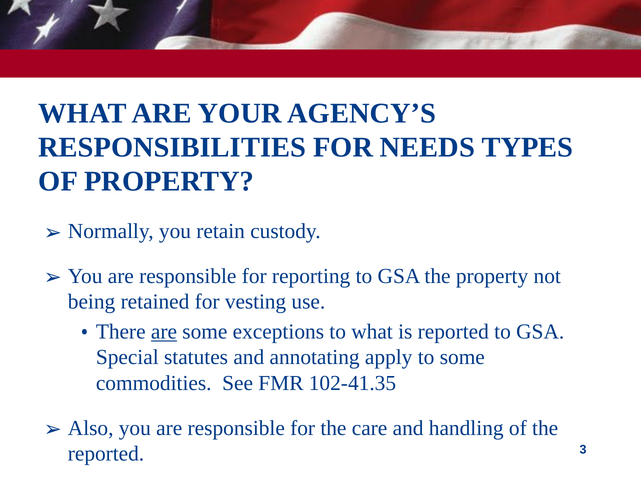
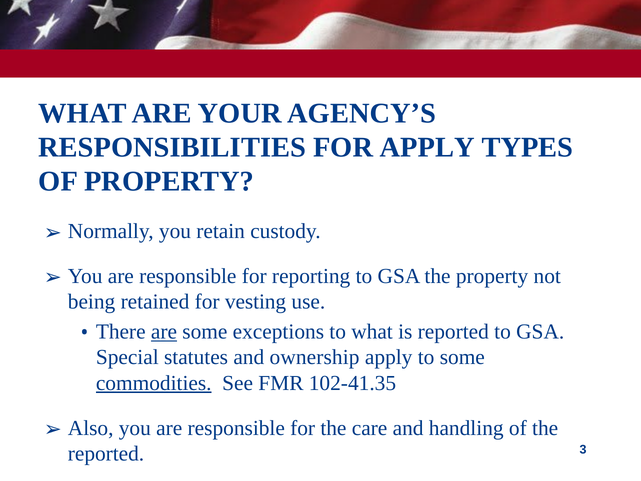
FOR NEEDS: NEEDS -> APPLY
annotating: annotating -> ownership
commodities underline: none -> present
